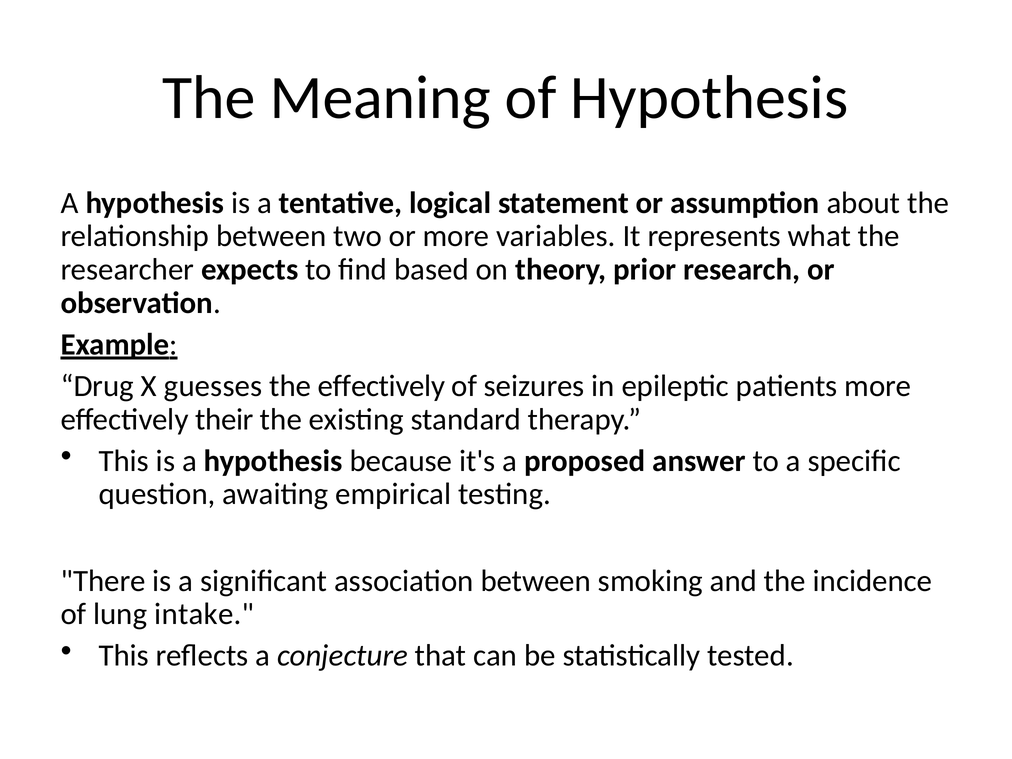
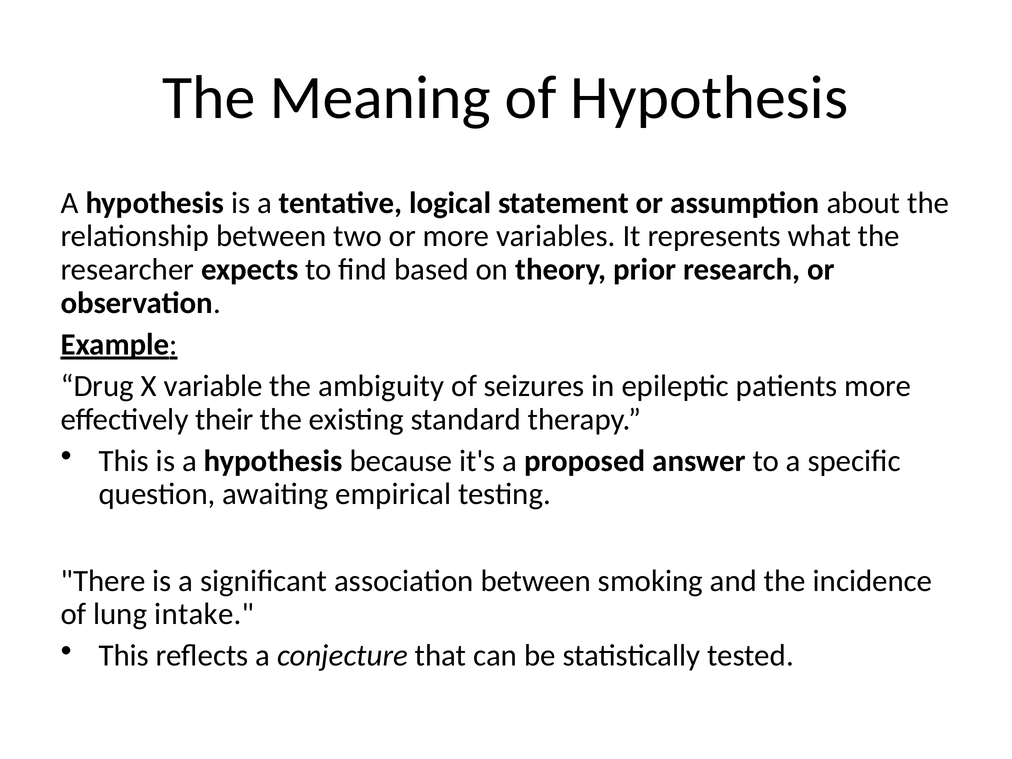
guesses: guesses -> variable
the effectively: effectively -> ambiguity
